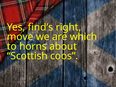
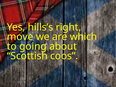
find’s: find’s -> hills’s
horns: horns -> going
